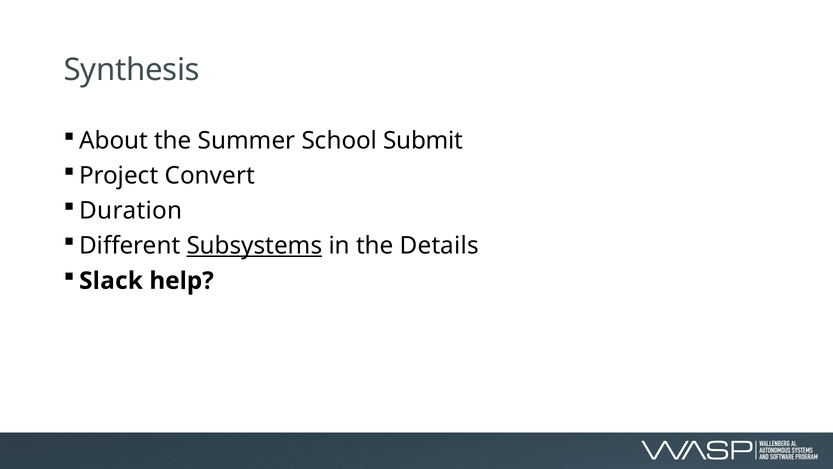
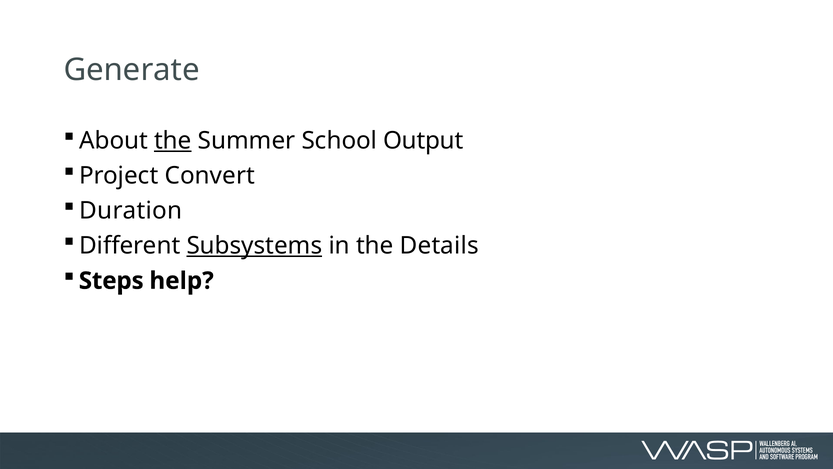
Synthesis: Synthesis -> Generate
the at (173, 141) underline: none -> present
Submit: Submit -> Output
Slack: Slack -> Steps
